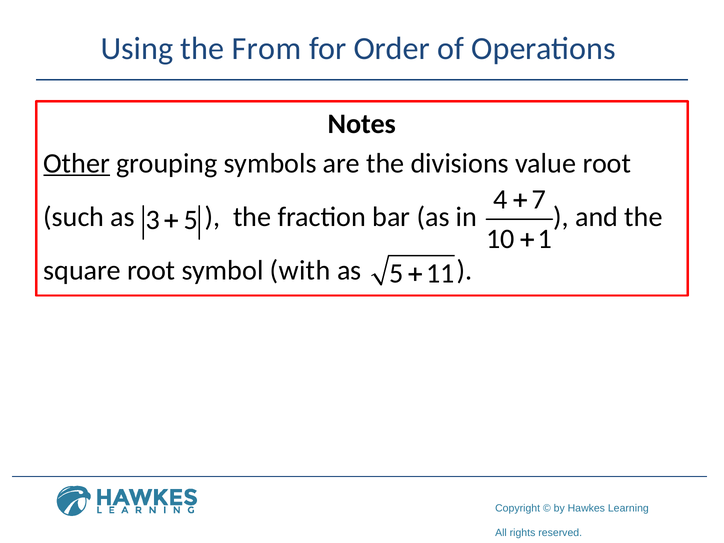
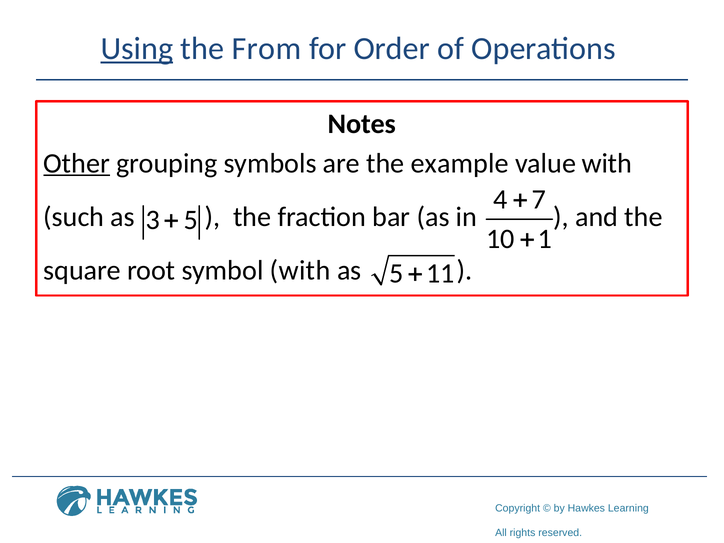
Using underline: none -> present
divisions: divisions -> example
value root: root -> with
